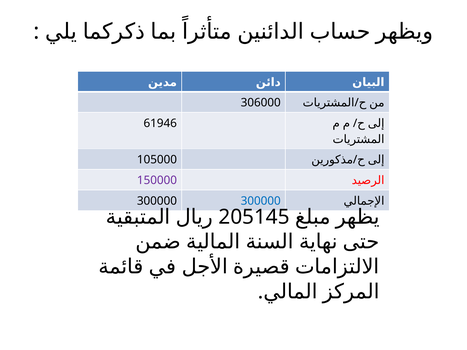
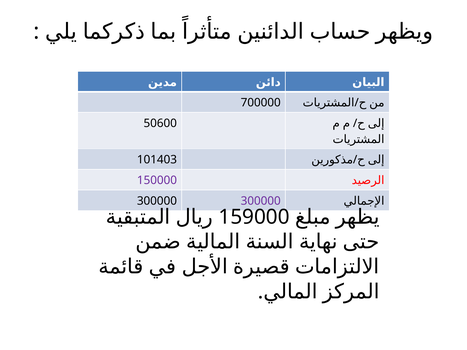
306000: 306000 -> 700000
61946: 61946 -> 50600
105000: 105000 -> 101403
300000 at (261, 201) colour: blue -> purple
205145: 205145 -> 159000
